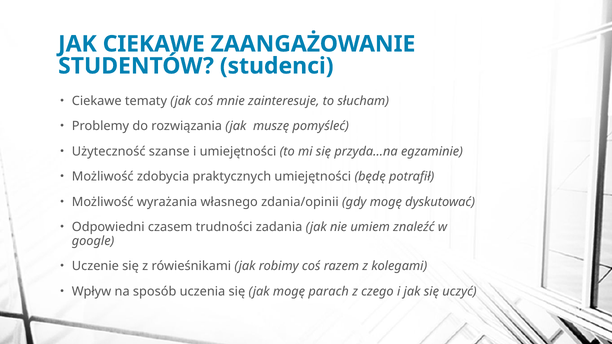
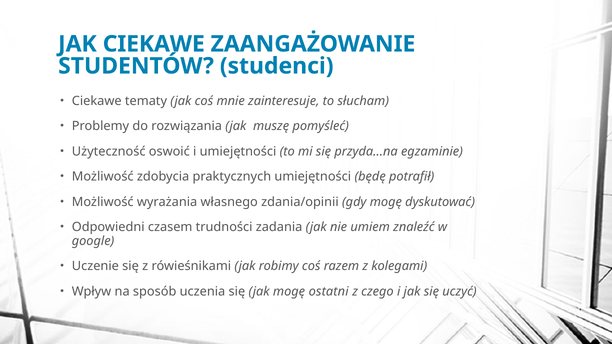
szanse: szanse -> oswoić
parach: parach -> ostatni
